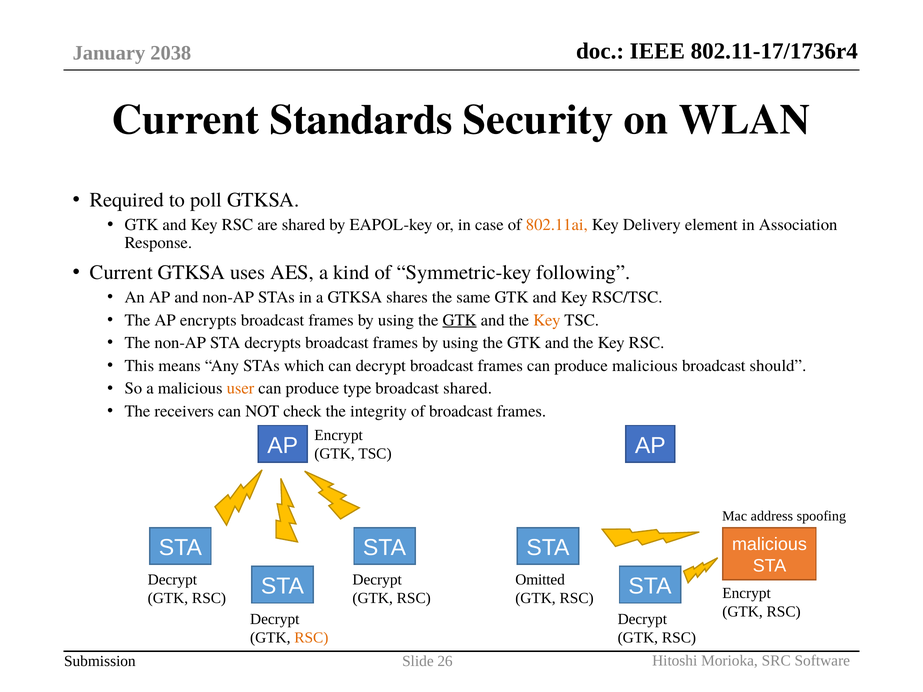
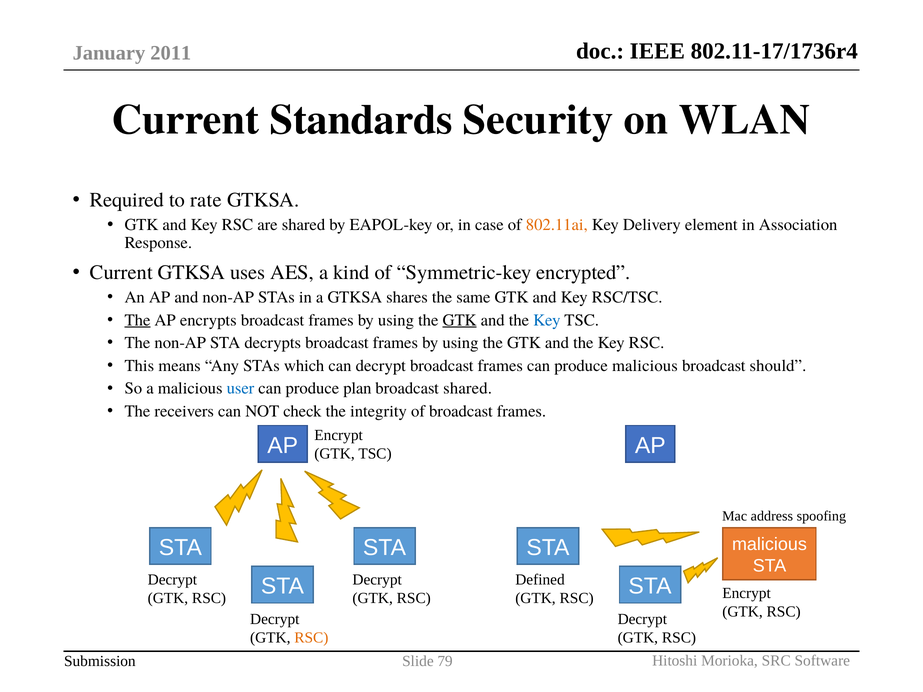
2038: 2038 -> 2011
poll: poll -> rate
following: following -> encrypted
The at (138, 320) underline: none -> present
Key at (547, 320) colour: orange -> blue
user colour: orange -> blue
type: type -> plan
Omitted: Omitted -> Defined
26: 26 -> 79
